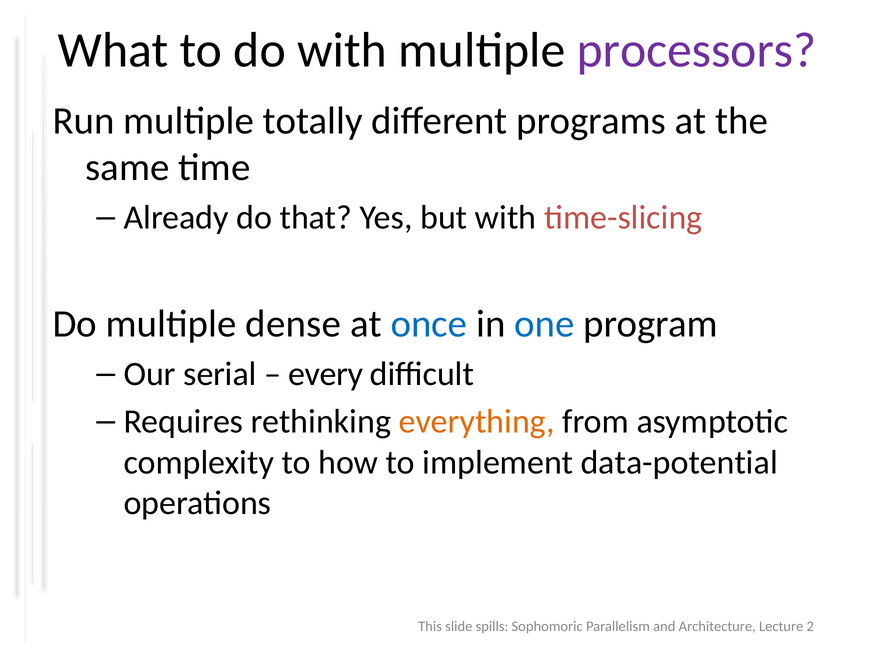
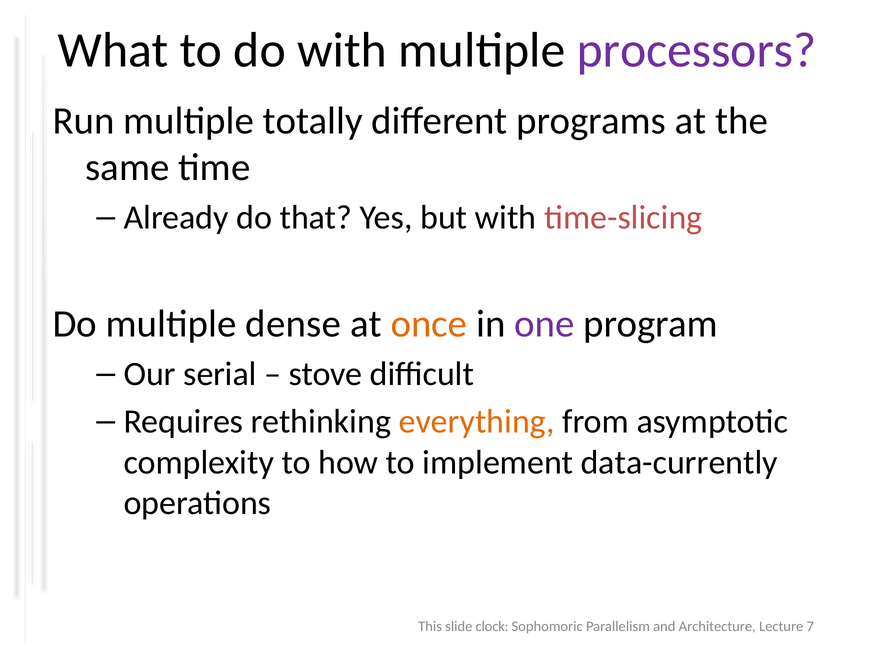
once colour: blue -> orange
one colour: blue -> purple
every: every -> stove
data-potential: data-potential -> data-currently
spills: spills -> clock
2: 2 -> 7
